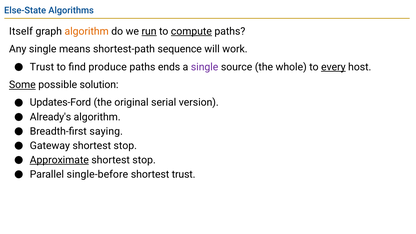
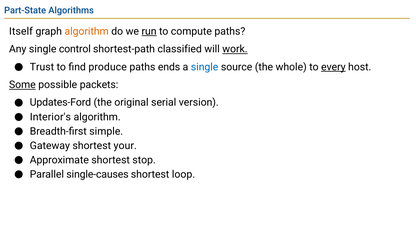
Else-State: Else-State -> Part-State
compute underline: present -> none
means: means -> control
sequence: sequence -> classified
work underline: none -> present
single at (205, 67) colour: purple -> blue
solution: solution -> packets
Already's: Already's -> Interior's
saying: saying -> simple
stop at (125, 146): stop -> your
Approximate underline: present -> none
single-before: single-before -> single-causes
shortest trust: trust -> loop
